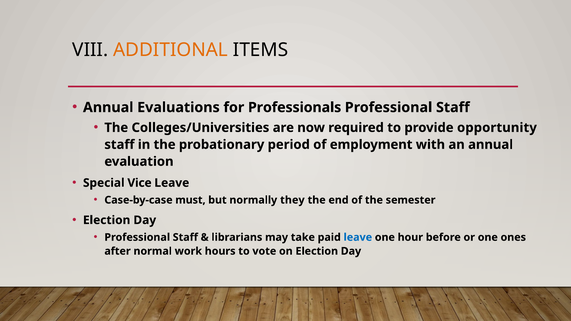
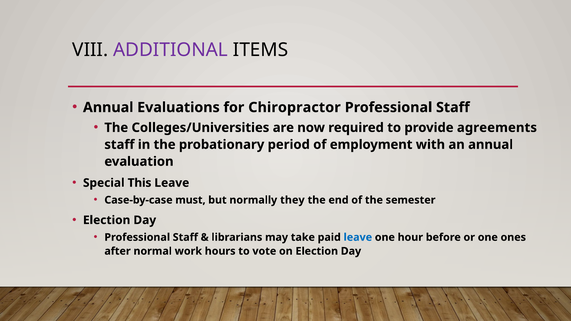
ADDITIONAL colour: orange -> purple
Professionals: Professionals -> Chiropractor
opportunity: opportunity -> agreements
Vice: Vice -> This
